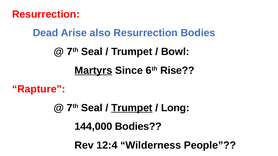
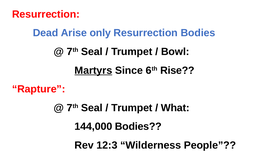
also: also -> only
Trumpet at (132, 108) underline: present -> none
Long: Long -> What
12:4: 12:4 -> 12:3
